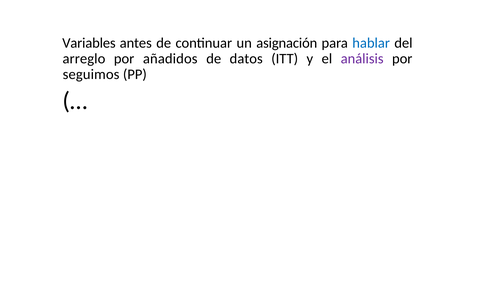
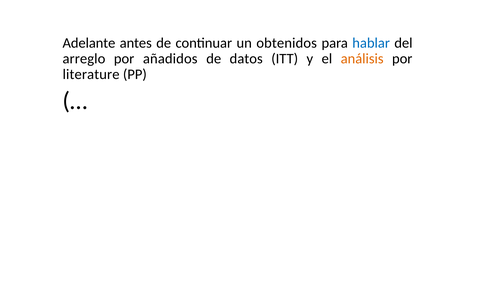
Variables: Variables -> Adelante
asignación: asignación -> obtenidos
análisis colour: purple -> orange
seguimos: seguimos -> literature
